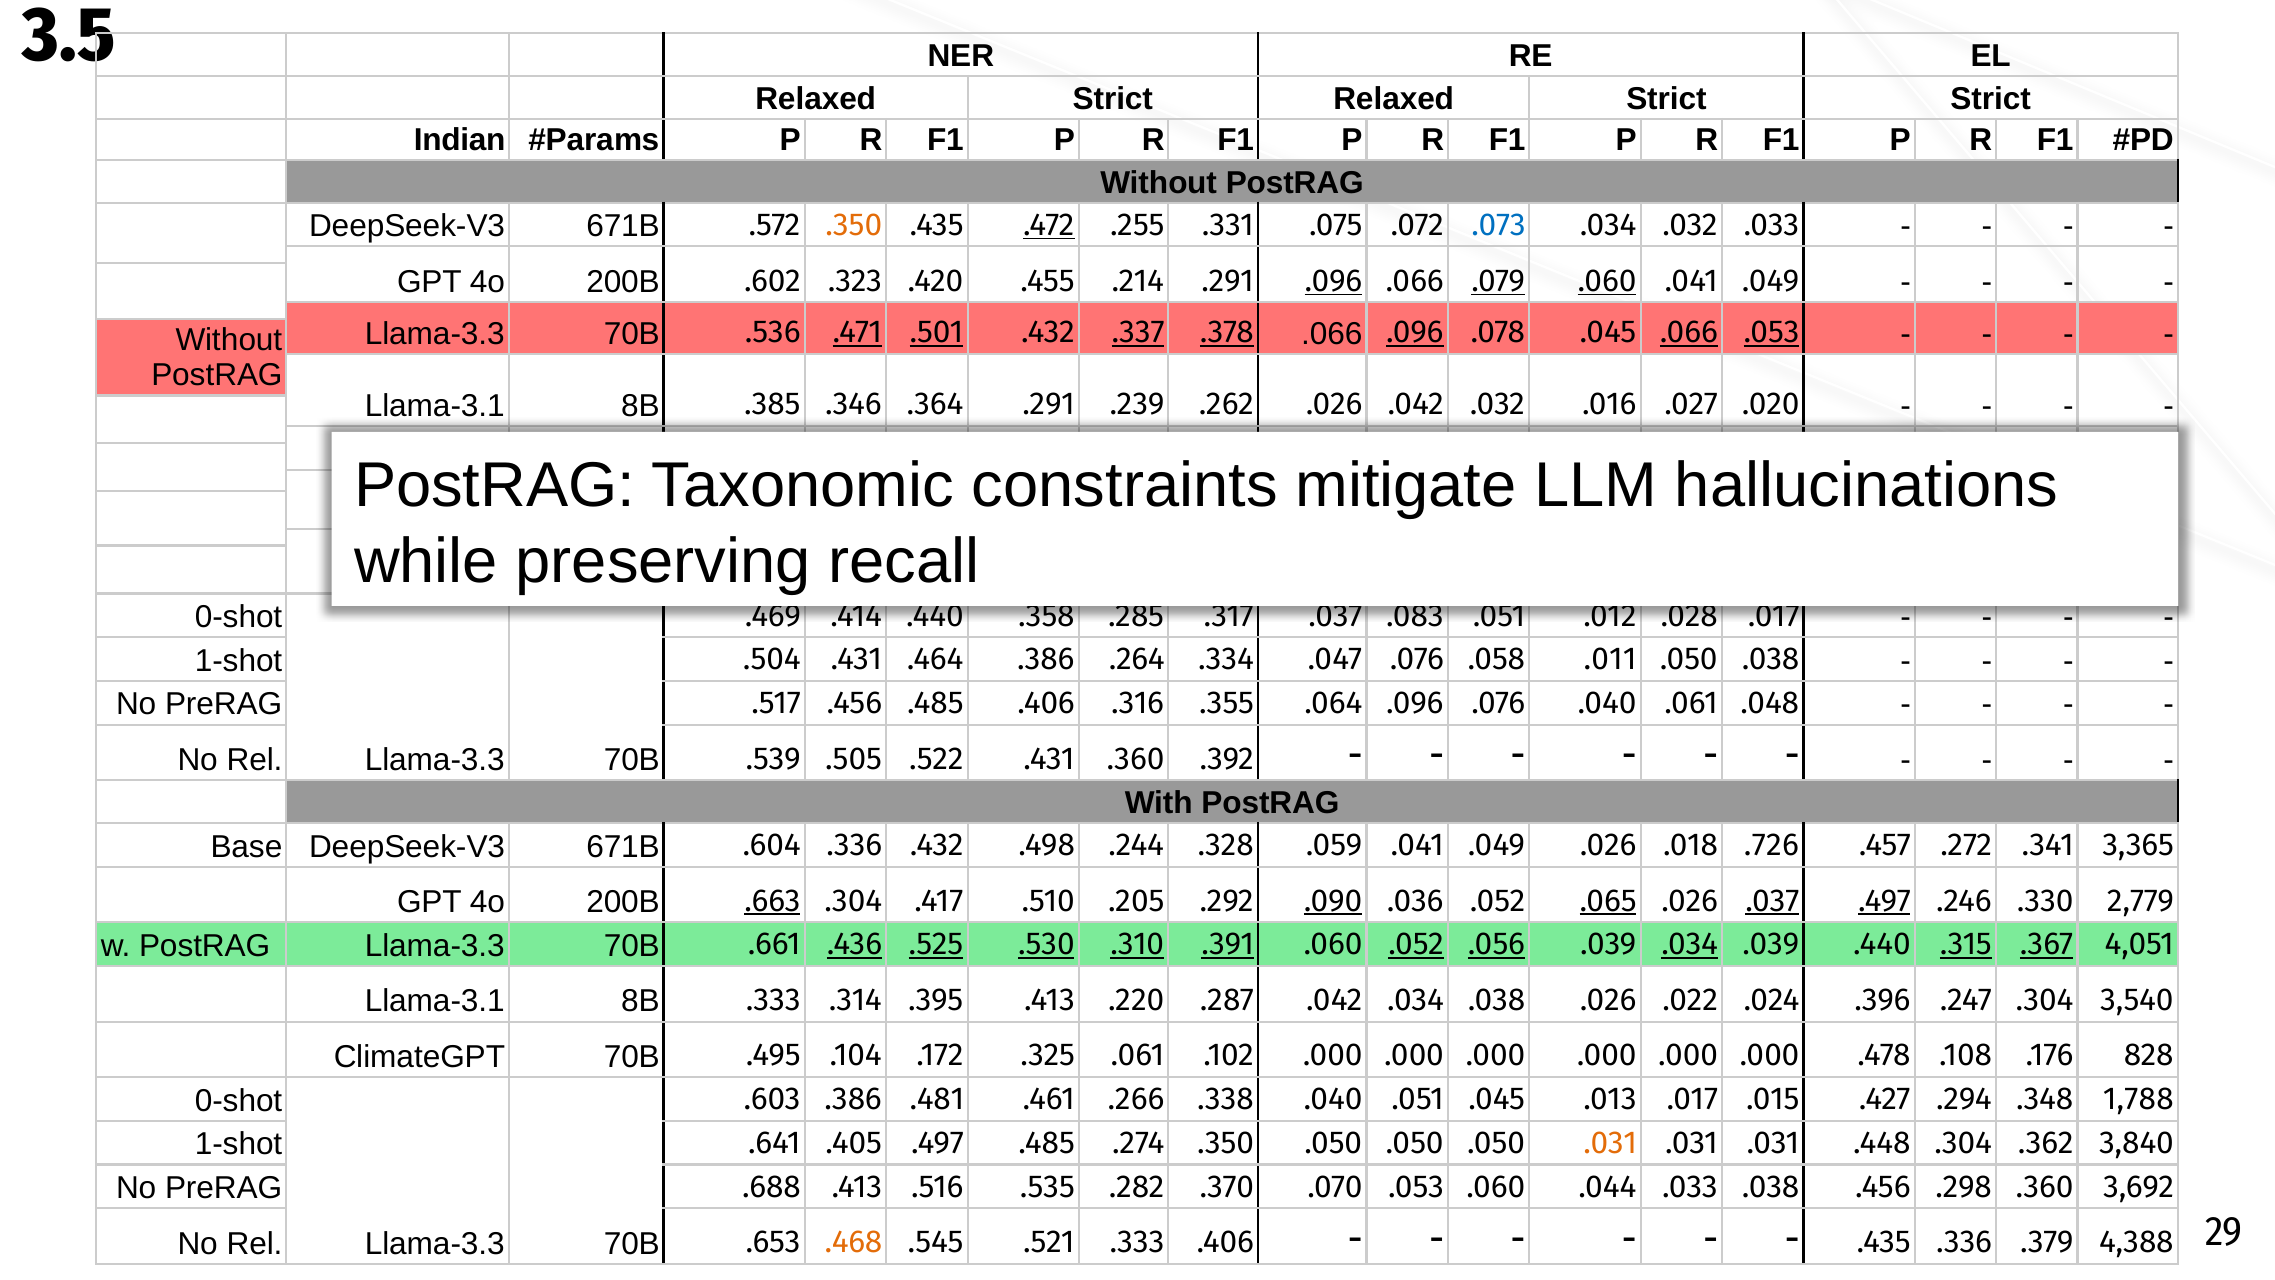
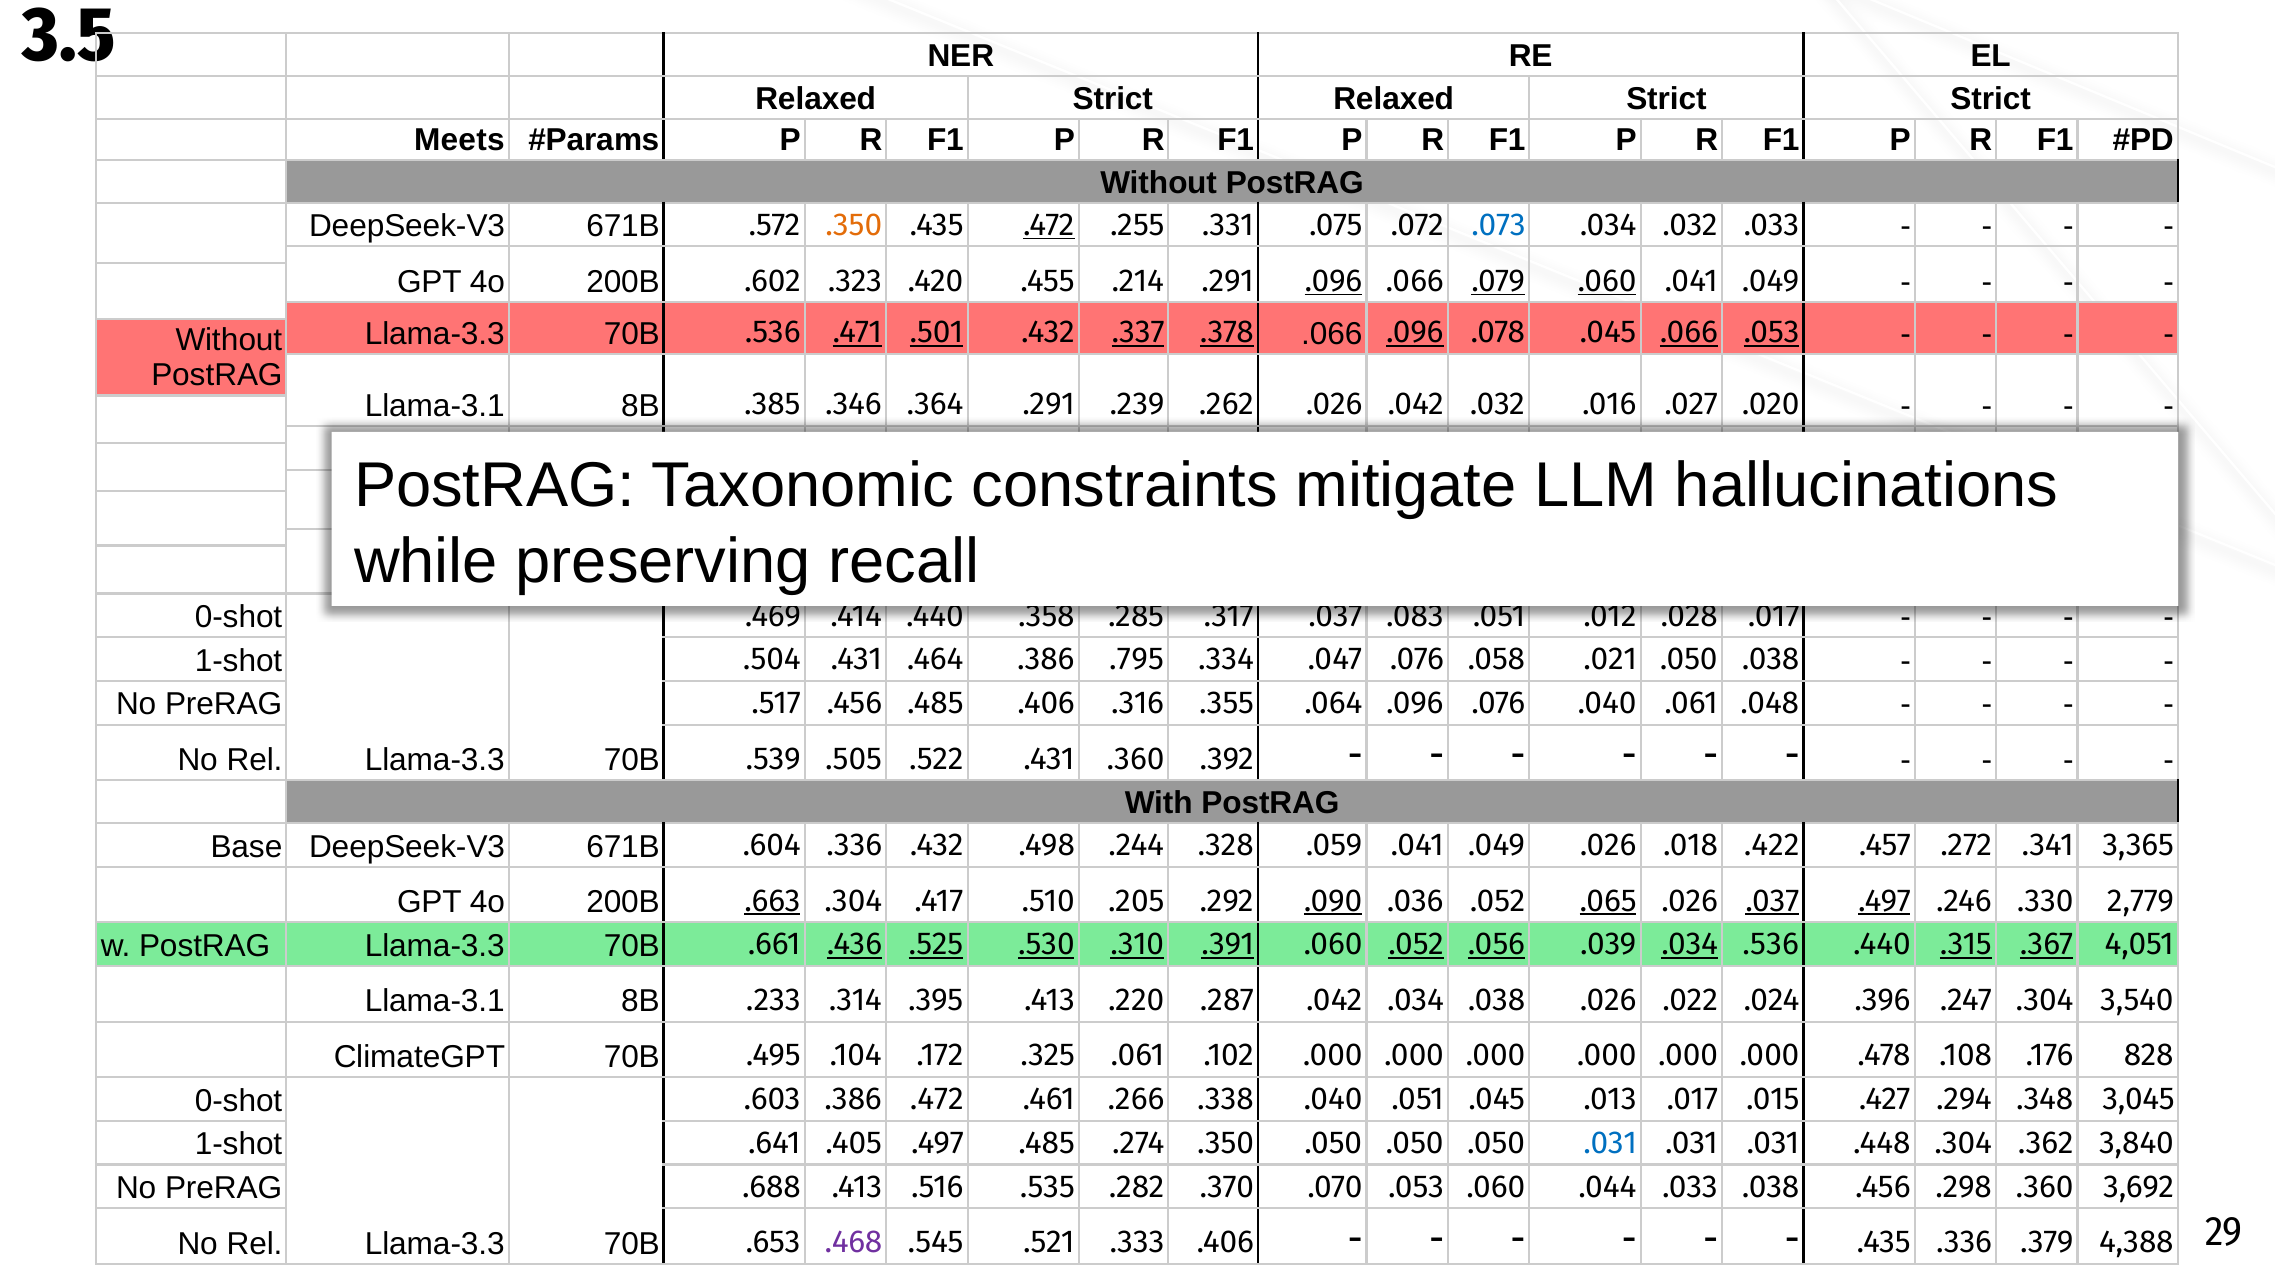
Indian: Indian -> Meets
.264: .264 -> .795
.011: .011 -> .021
.726: .726 -> .422
.034 .039: .039 -> .536
8B .333: .333 -> .233
.386 .481: .481 -> .472
1,788: 1,788 -> 3,045
.031 at (1610, 1143) colour: orange -> blue
.468 colour: orange -> purple
